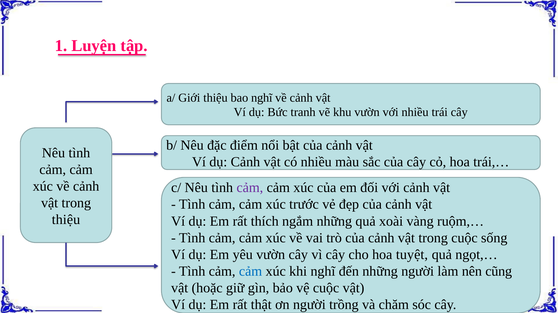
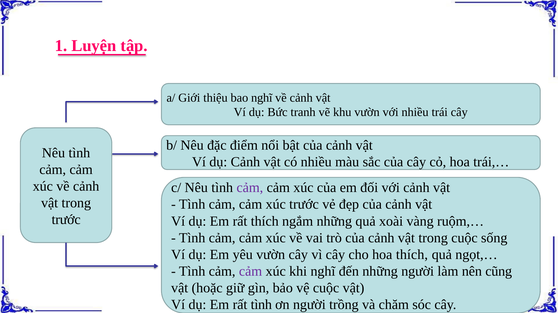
thiệu at (66, 220): thiệu -> trước
hoa tuyệt: tuyệt -> thích
cảm at (251, 272) colour: blue -> purple
rất thật: thật -> tình
